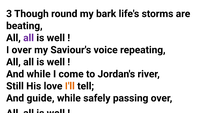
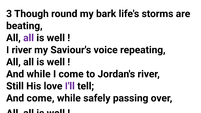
I over: over -> river
I'll colour: orange -> purple
And guide: guide -> come
